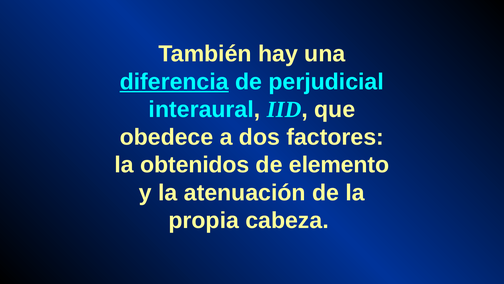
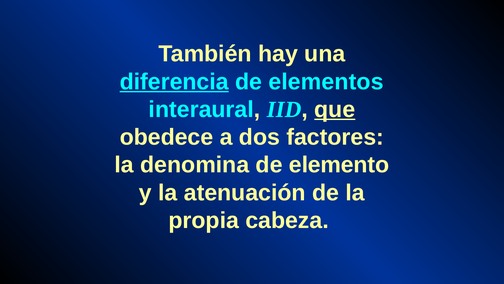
perjudicial: perjudicial -> elementos
que underline: none -> present
obtenidos: obtenidos -> denomina
